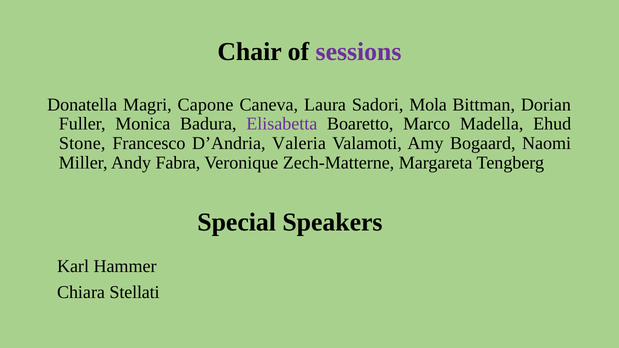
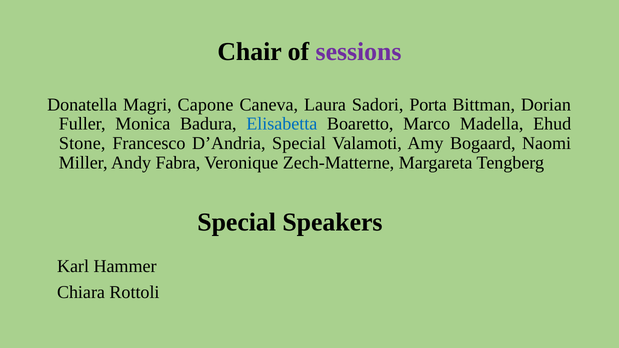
Mola: Mola -> Porta
Elisabetta colour: purple -> blue
D’Andria Valeria: Valeria -> Special
Stellati: Stellati -> Rottoli
